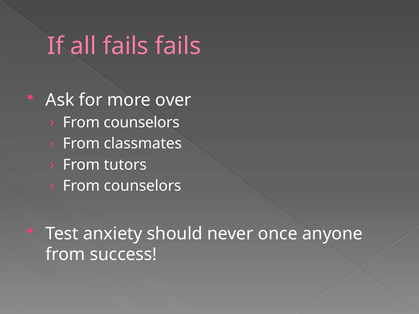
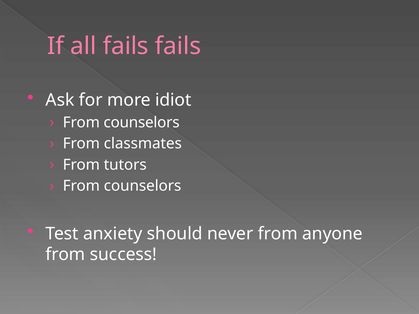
over: over -> idiot
never once: once -> from
